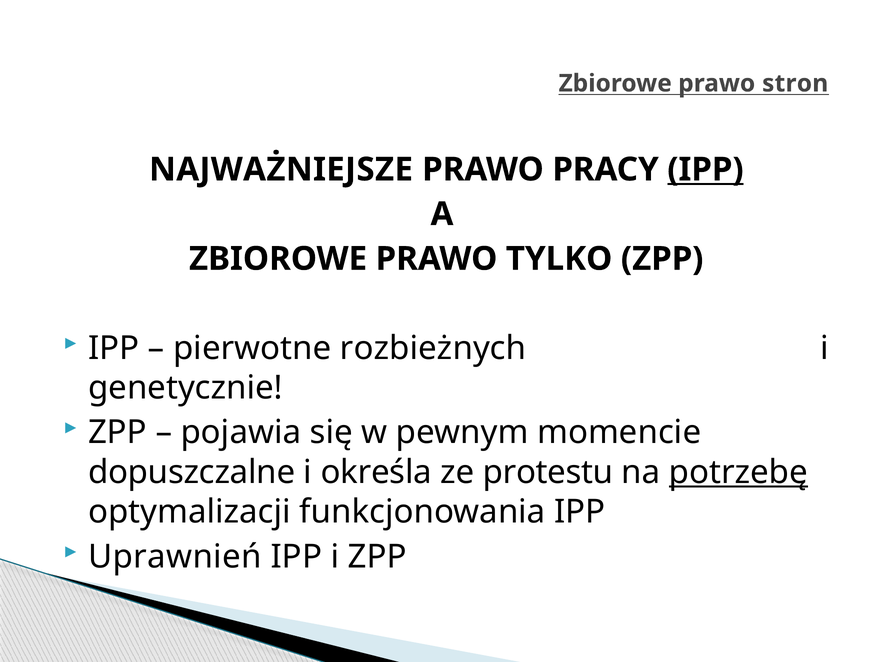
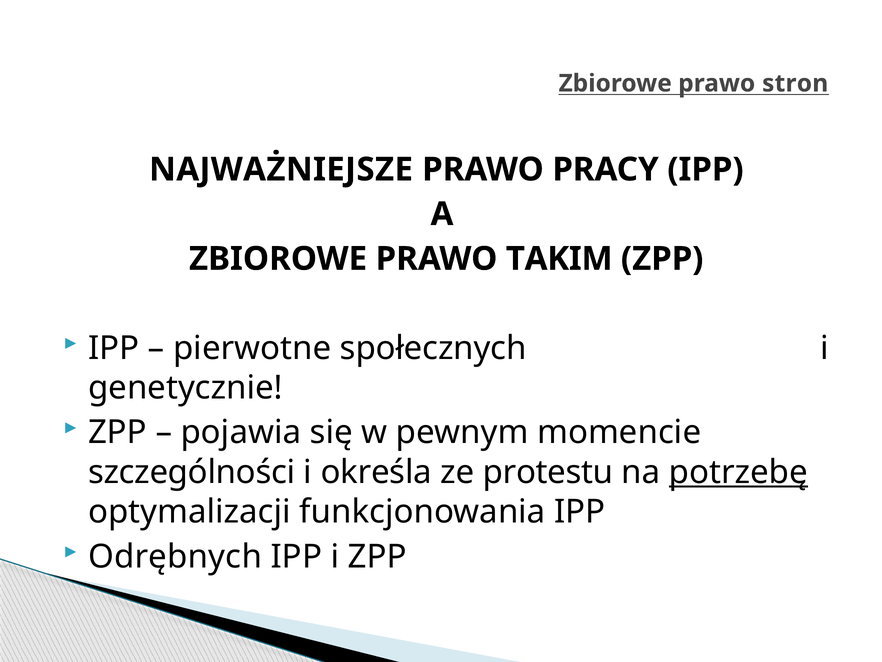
IPP at (705, 169) underline: present -> none
TYLKO: TYLKO -> TAKIM
rozbieżnych: rozbieżnych -> społecznych
dopuszczalne: dopuszczalne -> szczególności
Uprawnień: Uprawnień -> Odrębnych
